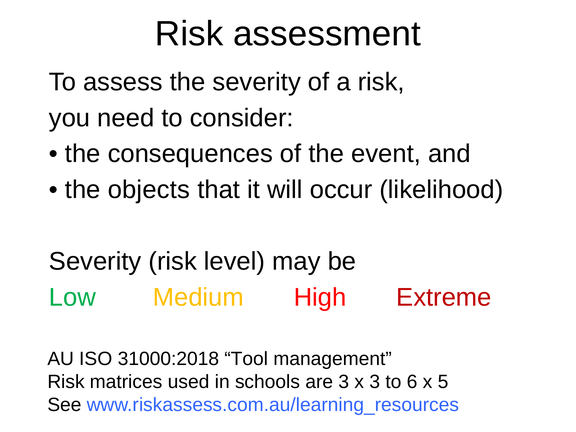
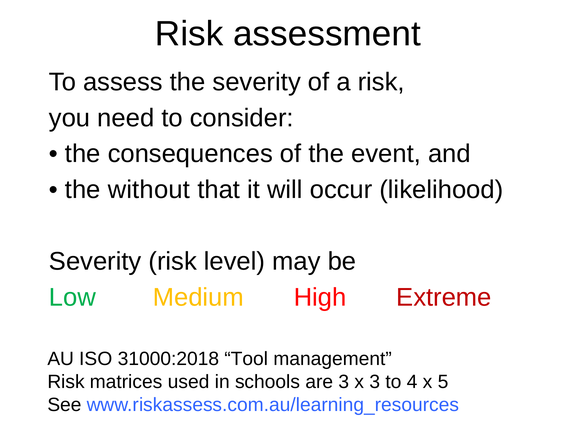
objects: objects -> without
6: 6 -> 4
